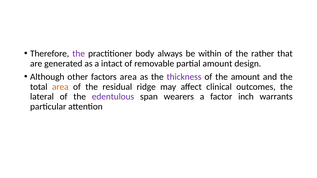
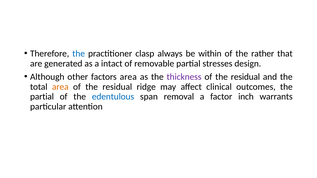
the at (79, 54) colour: purple -> blue
body: body -> clasp
partial amount: amount -> stresses
amount at (245, 77): amount -> residual
lateral at (42, 97): lateral -> partial
edentulous colour: purple -> blue
wearers: wearers -> removal
